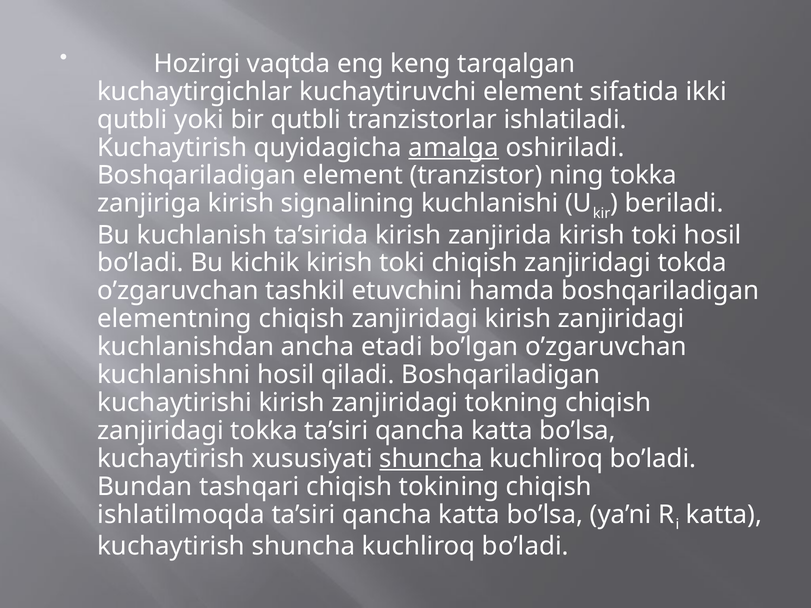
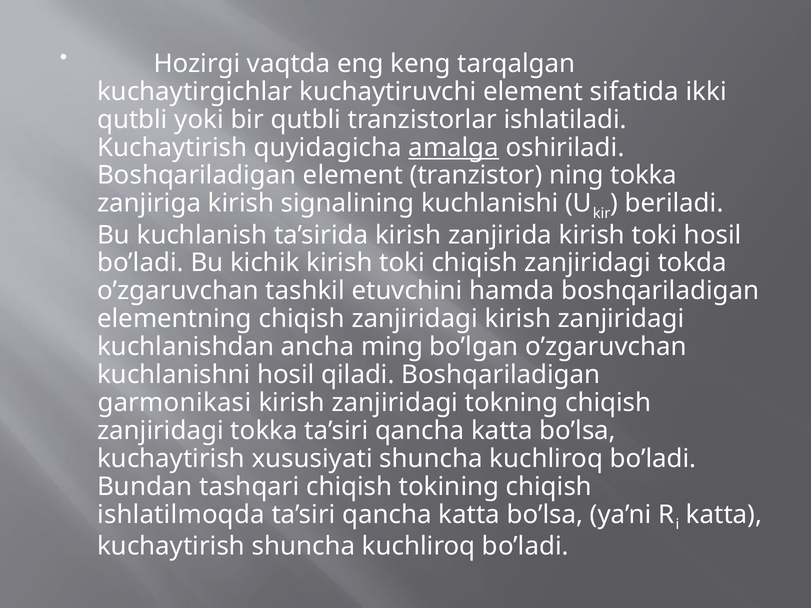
etadi: etadi -> ming
kuchaytirishi: kuchaytirishi -> garmonikasi
shuncha at (431, 459) underline: present -> none
